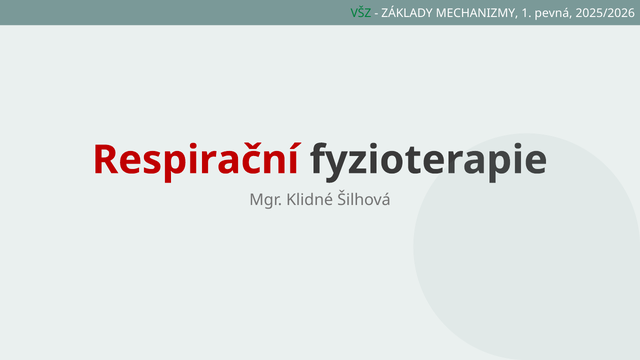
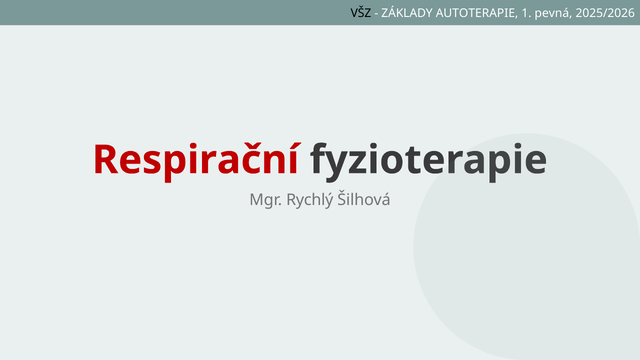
VŠZ colour: green -> black
MECHANIZMY: MECHANIZMY -> AUTOTERAPIE
Klidné: Klidné -> Rychlý
